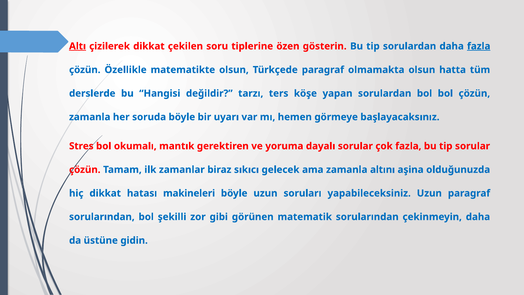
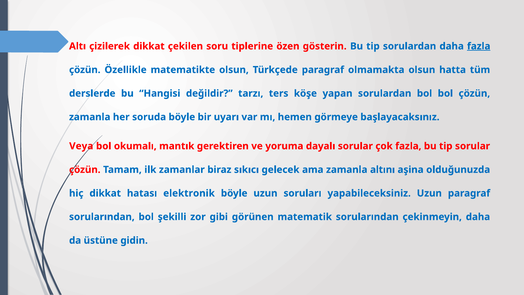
Altı underline: present -> none
Stres: Stres -> Veya
makineleri: makineleri -> elektronik
